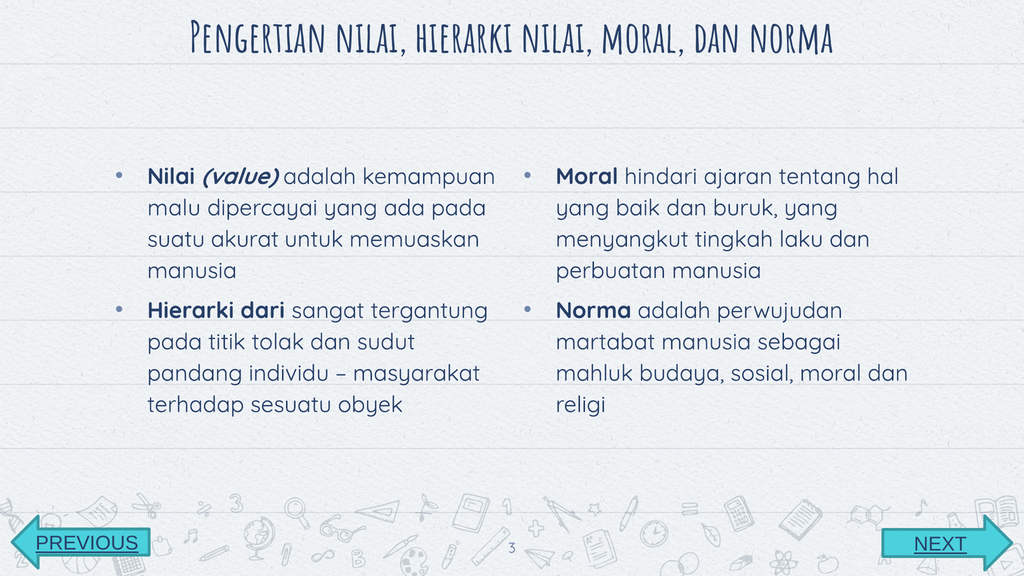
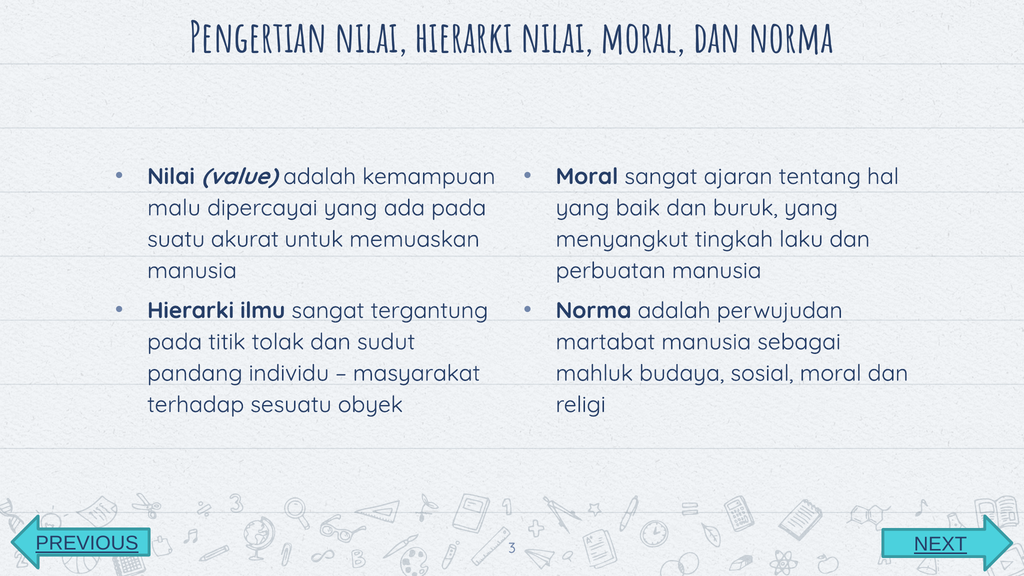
Moral hindari: hindari -> sangat
dari: dari -> ilmu
